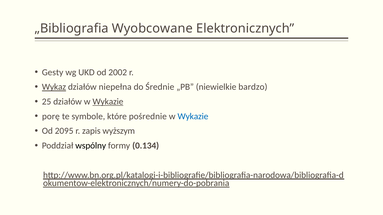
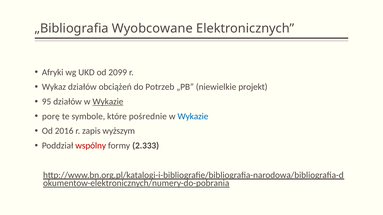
Gesty: Gesty -> Afryki
2002: 2002 -> 2099
Wykaz underline: present -> none
niepełna: niepełna -> obciążeń
Średnie: Średnie -> Potrzeb
bardzo: bardzo -> projekt
25: 25 -> 95
2095: 2095 -> 2016
wspólny colour: black -> red
0.134: 0.134 -> 2.333
